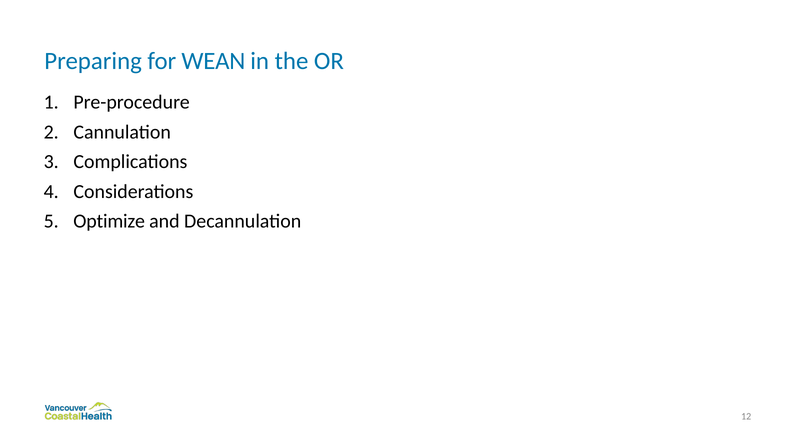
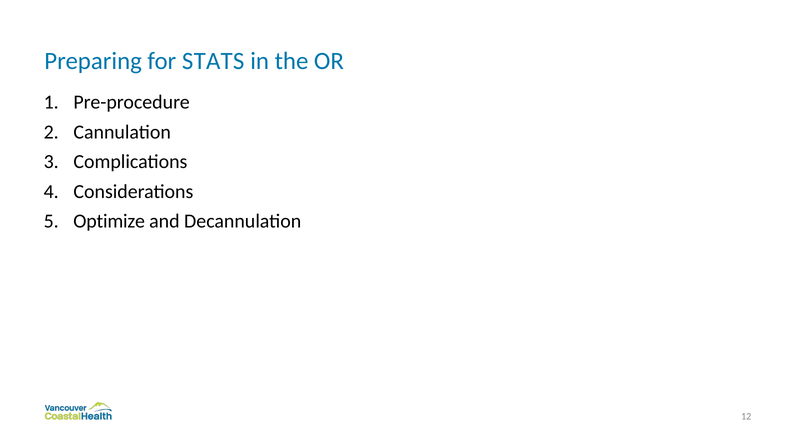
WEAN: WEAN -> STATS
